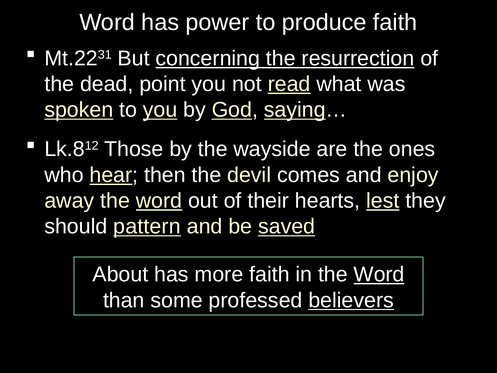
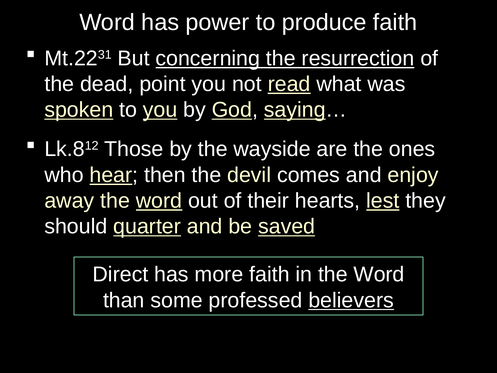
pattern: pattern -> quarter
About: About -> Direct
Word at (379, 274) underline: present -> none
